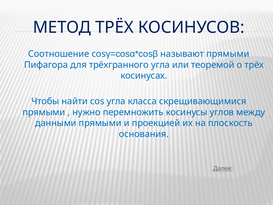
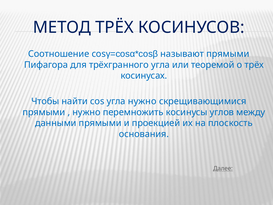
угла класса: класса -> нужно
